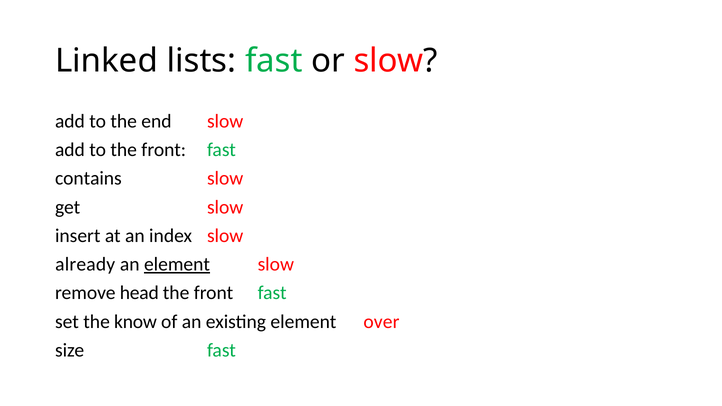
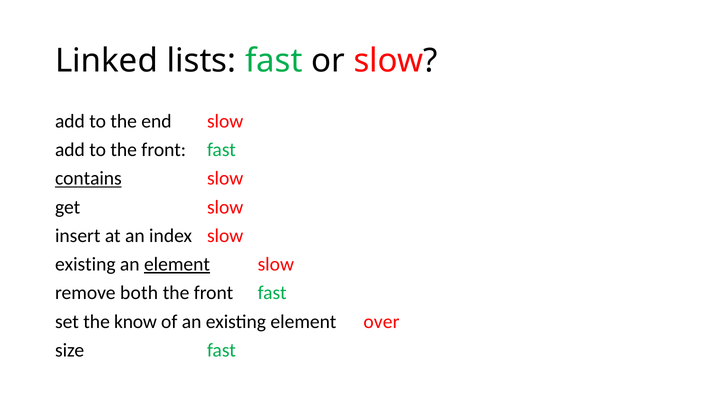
contains underline: none -> present
already at (85, 264): already -> existing
head: head -> both
